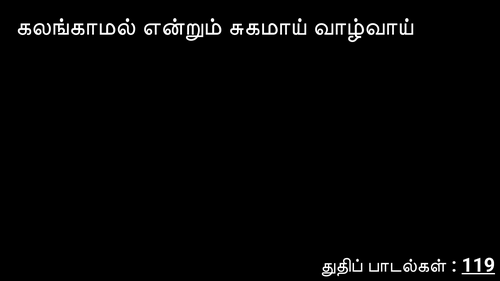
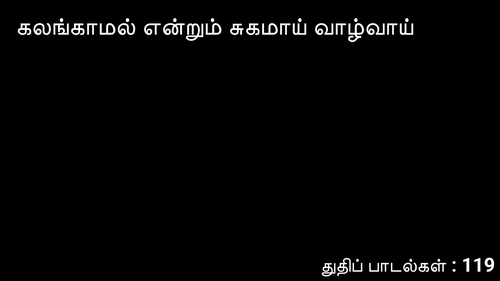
119 underline: present -> none
